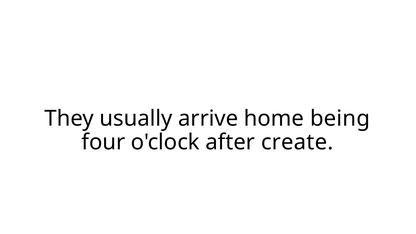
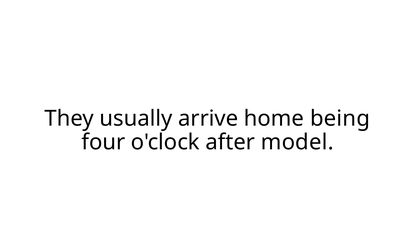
create: create -> model
